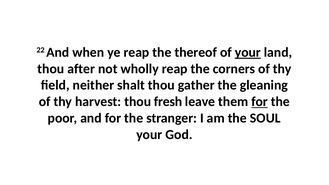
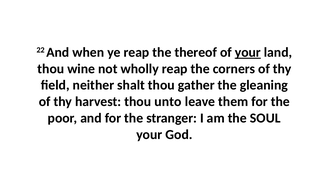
after: after -> wine
fresh: fresh -> unto
for at (260, 102) underline: present -> none
